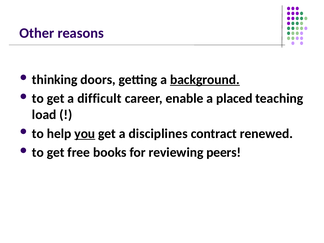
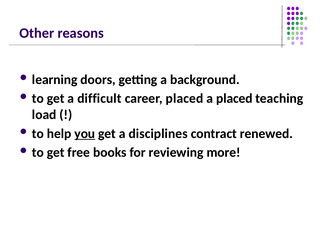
thinking: thinking -> learning
background underline: present -> none
career enable: enable -> placed
peers: peers -> more
